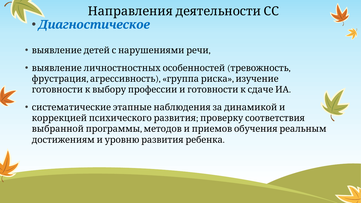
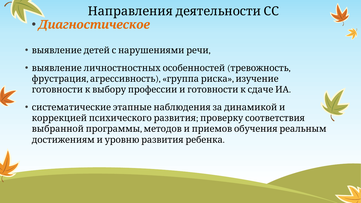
Диагностическое colour: blue -> orange
